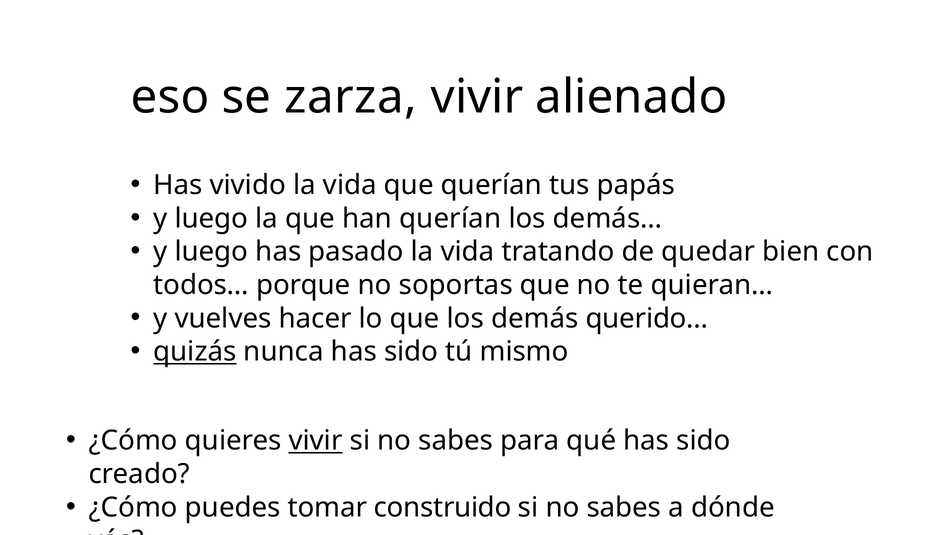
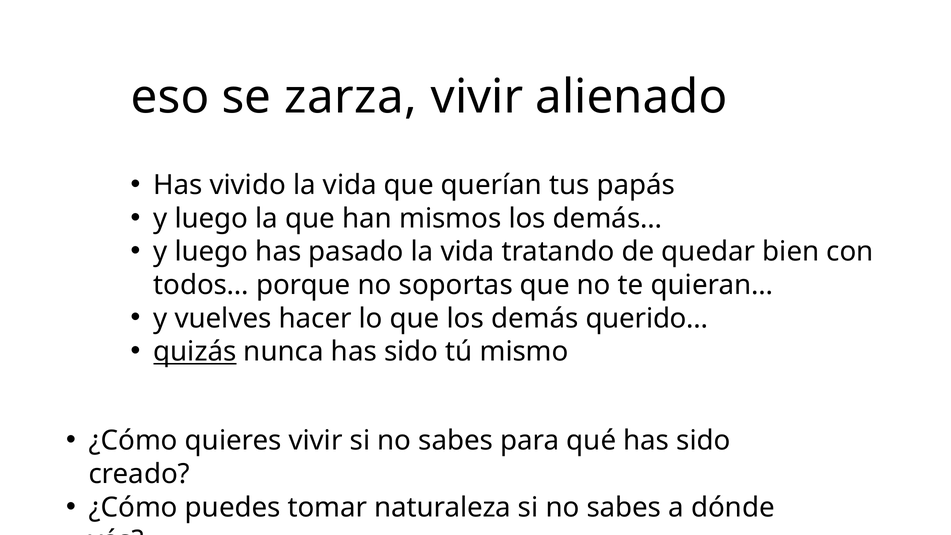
han querían: querían -> mismos
vivir at (316, 441) underline: present -> none
construido: construido -> naturaleza
